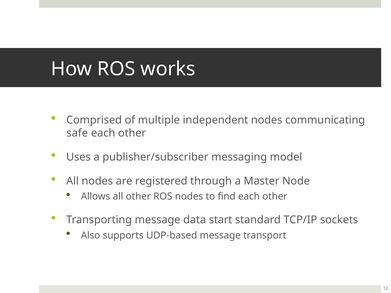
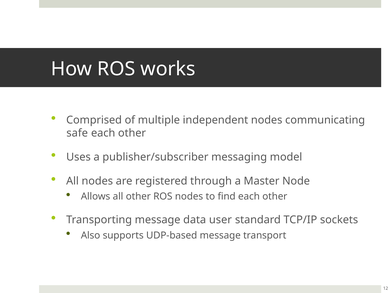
start: start -> user
